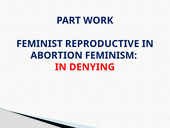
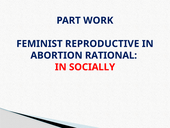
FEMINISM: FEMINISM -> RATIONAL
DENYING: DENYING -> SOCIALLY
